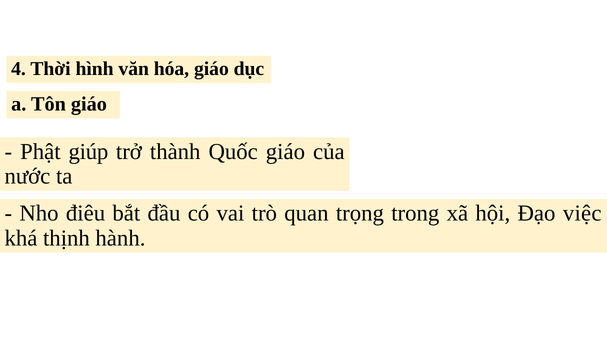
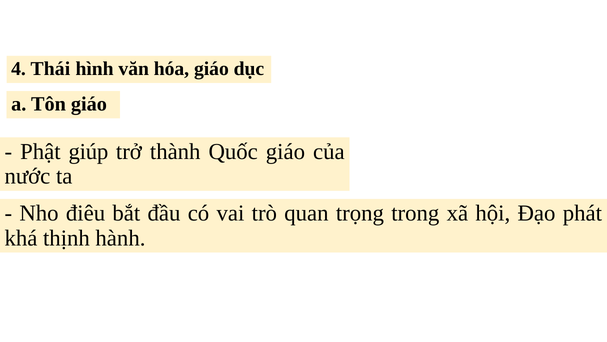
Thời: Thời -> Thái
việc: việc -> phát
